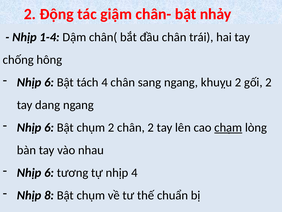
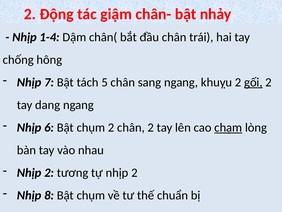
6 at (49, 82): 6 -> 7
tách 4: 4 -> 5
gối underline: none -> present
6 at (49, 172): 6 -> 2
tự nhịp 4: 4 -> 2
